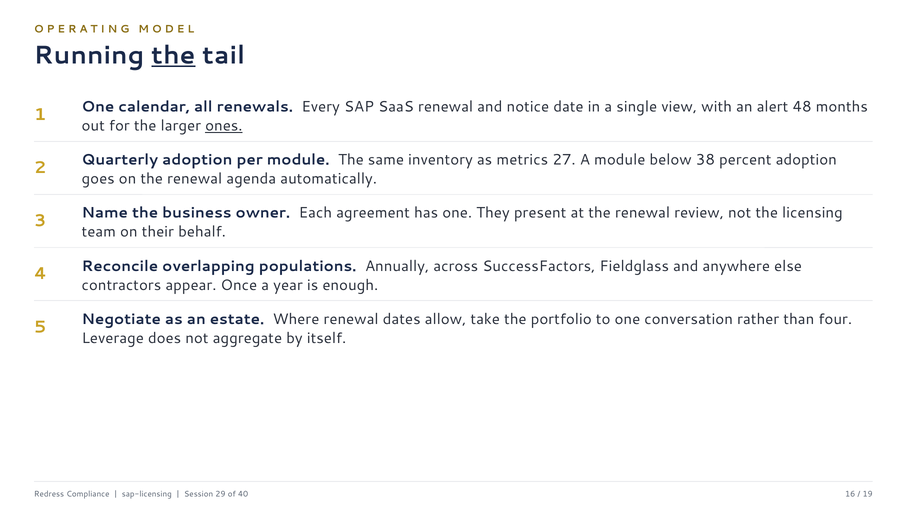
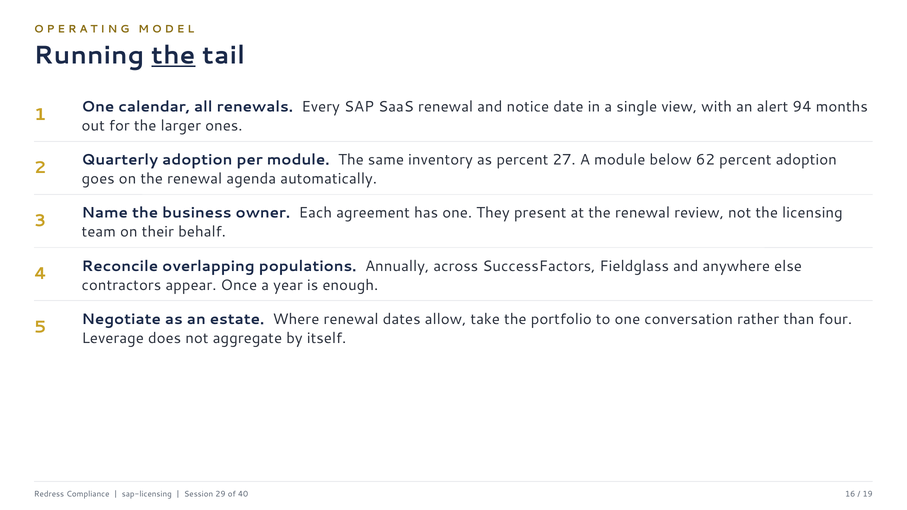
48: 48 -> 94
ones underline: present -> none
as metrics: metrics -> percent
38: 38 -> 62
